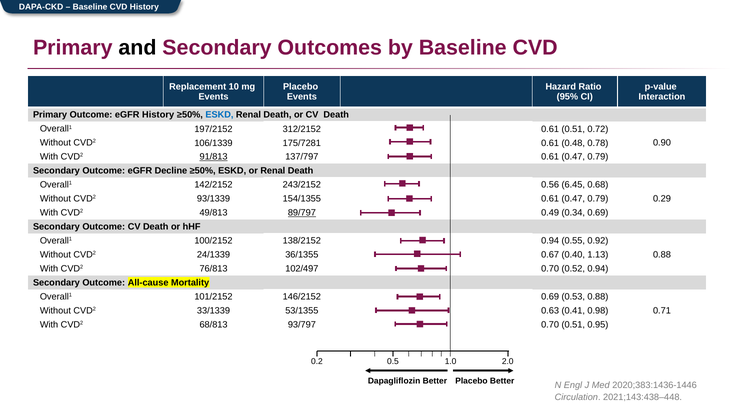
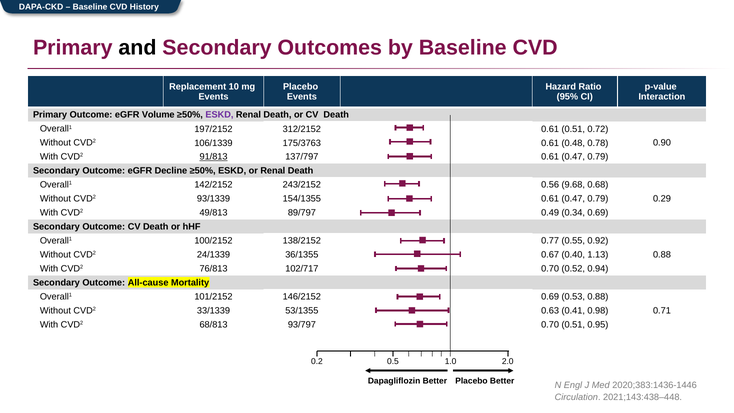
eGFR History: History -> Volume
ESKD at (219, 115) colour: blue -> purple
175/7281: 175/7281 -> 175/3763
6.45: 6.45 -> 9.68
89/797 underline: present -> none
138/2152 0.94: 0.94 -> 0.77
102/497: 102/497 -> 102/717
